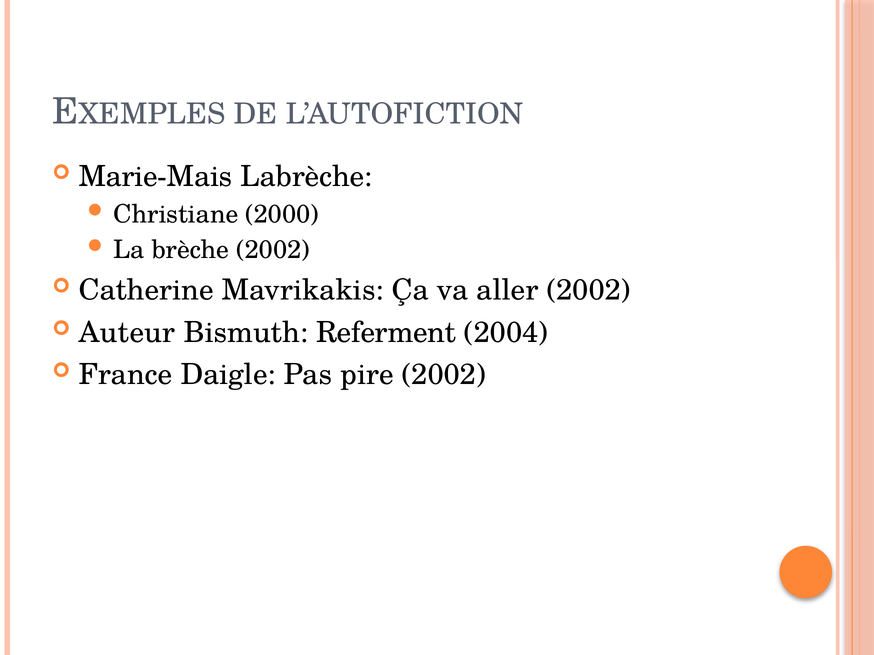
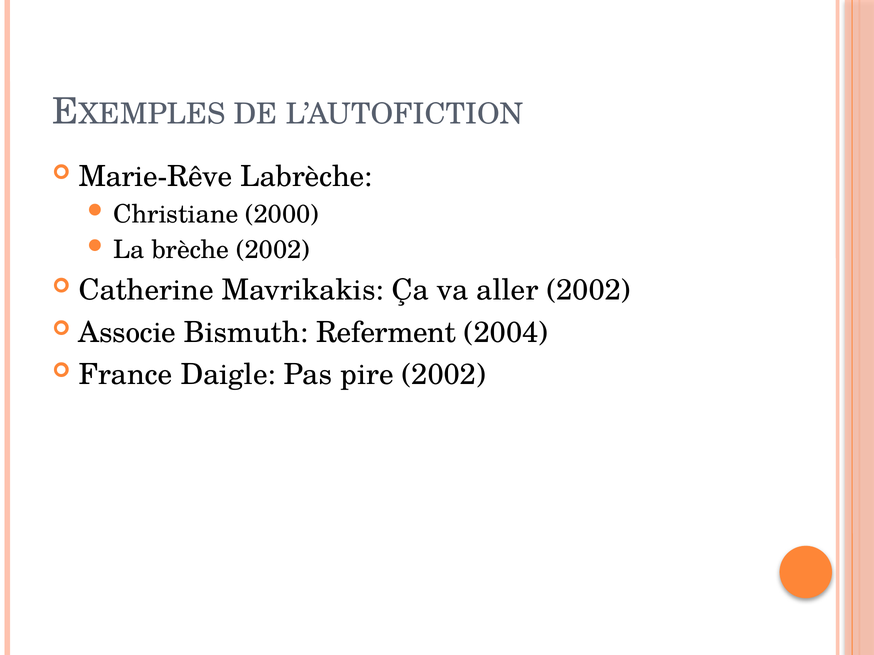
Marie-Mais: Marie-Mais -> Marie-Rêve
Auteur: Auteur -> Associe
